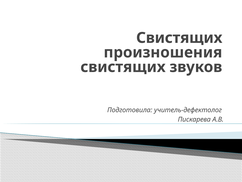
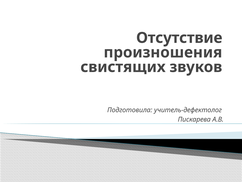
Свистящих at (179, 38): Свистящих -> Отсутствие
